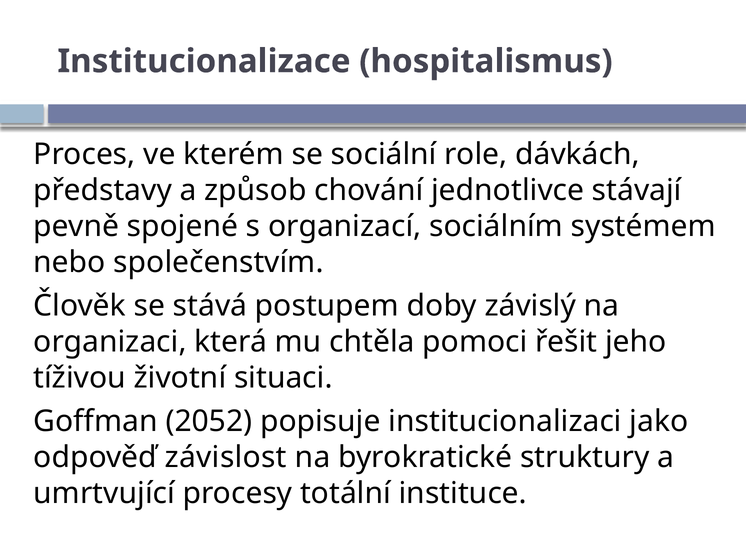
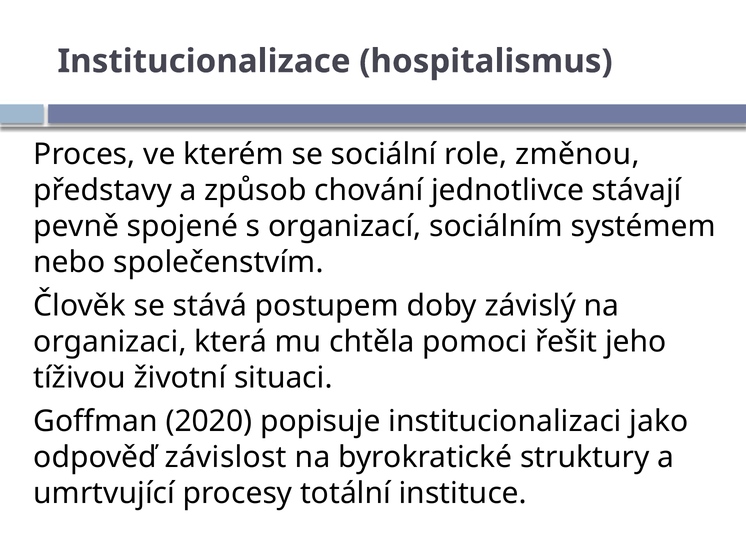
dávkách: dávkách -> změnou
2052: 2052 -> 2020
